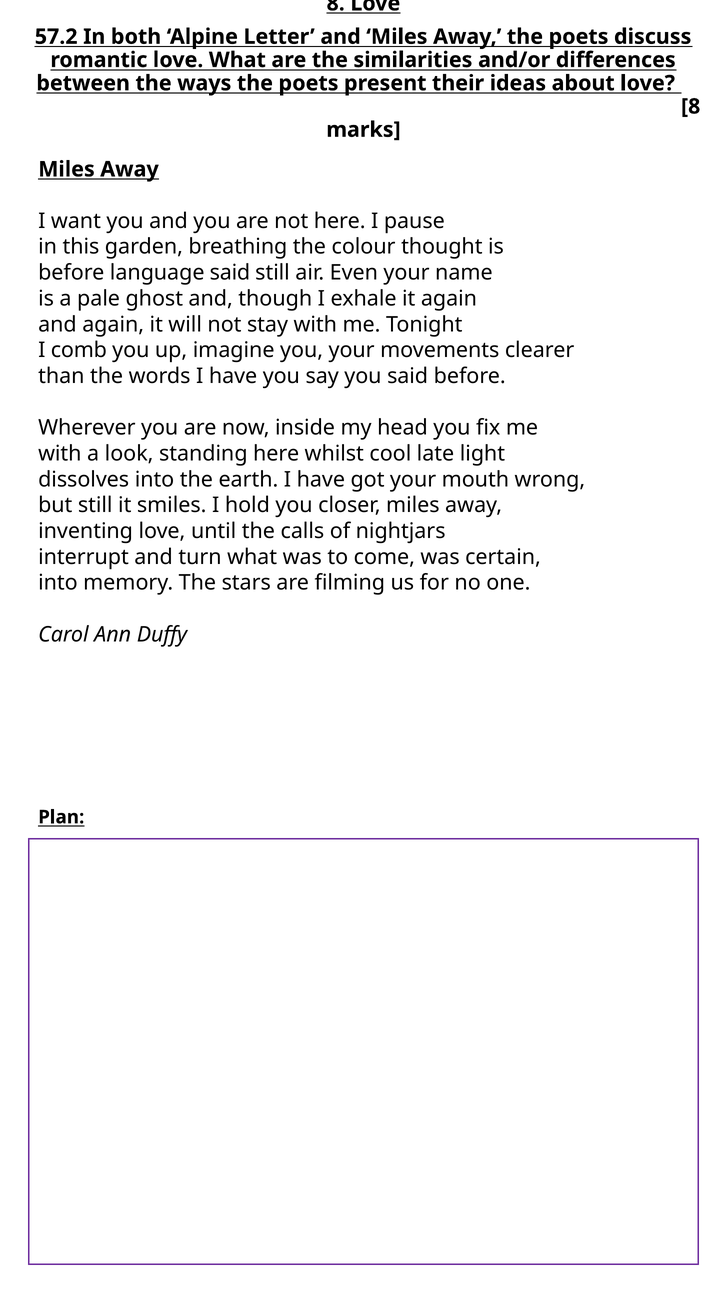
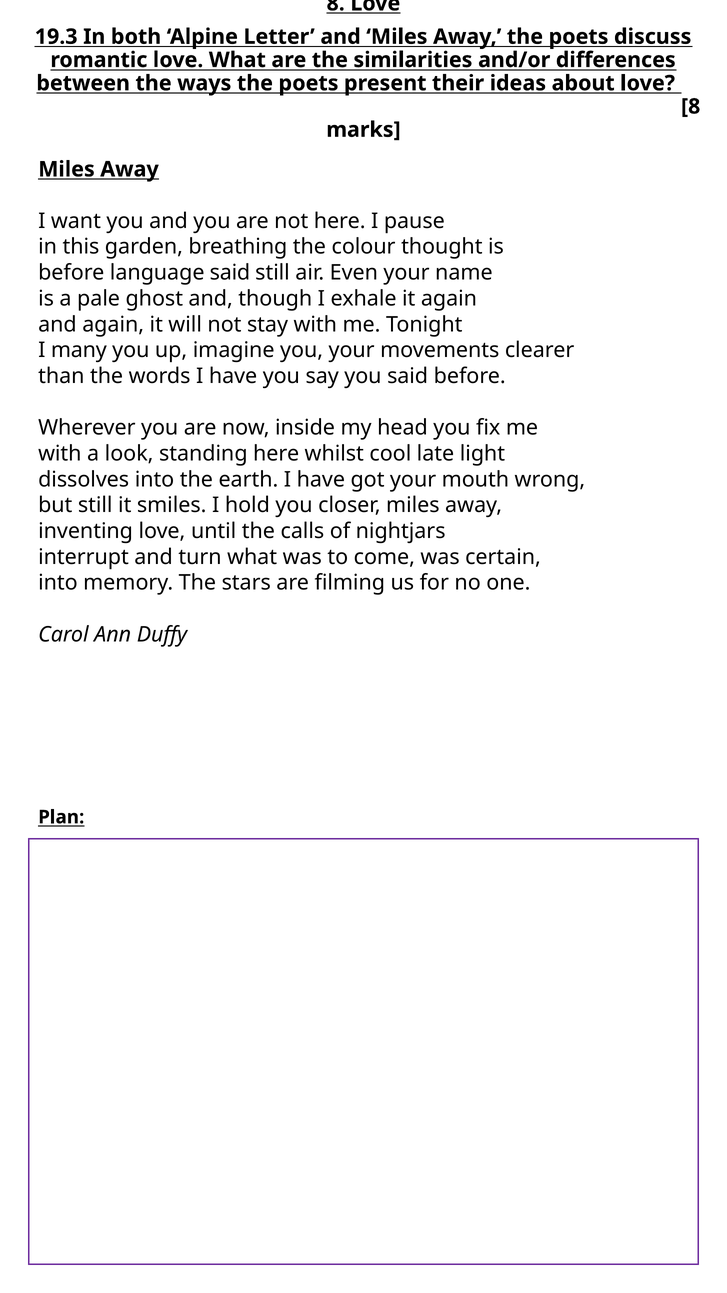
57.2: 57.2 -> 19.3
comb: comb -> many
